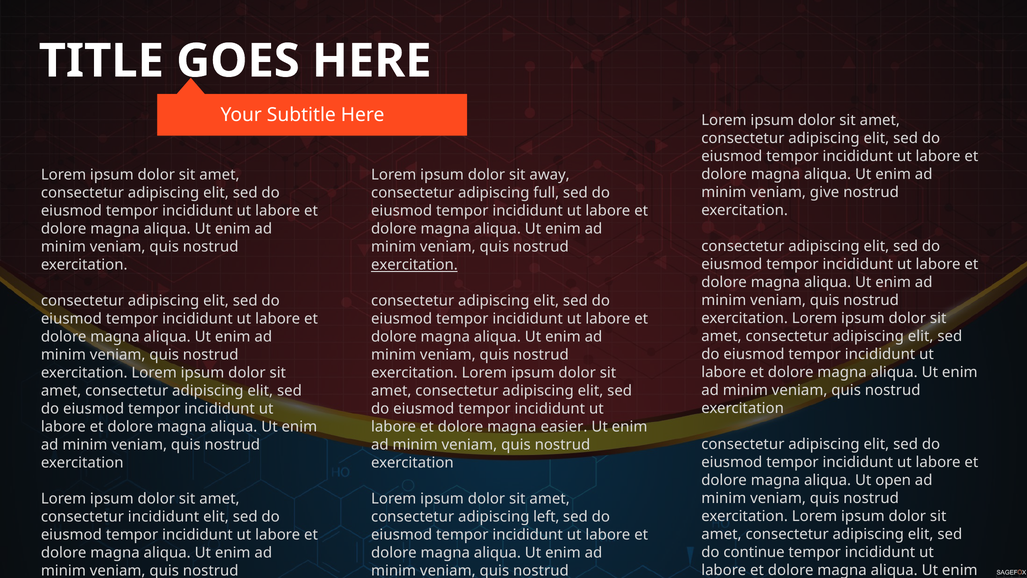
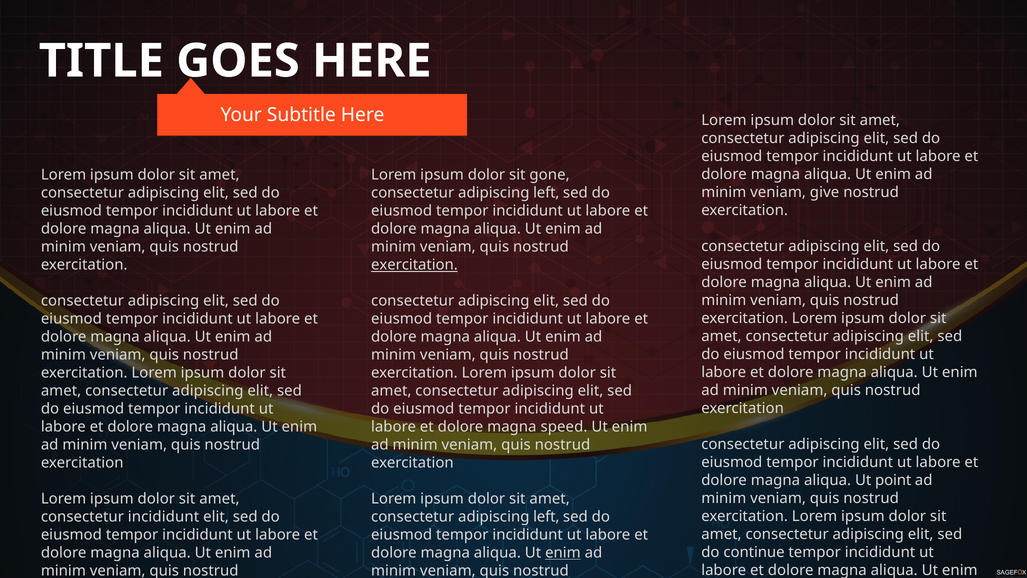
away: away -> gone
full at (546, 193): full -> left
easier: easier -> speed
open: open -> point
enim at (563, 553) underline: none -> present
